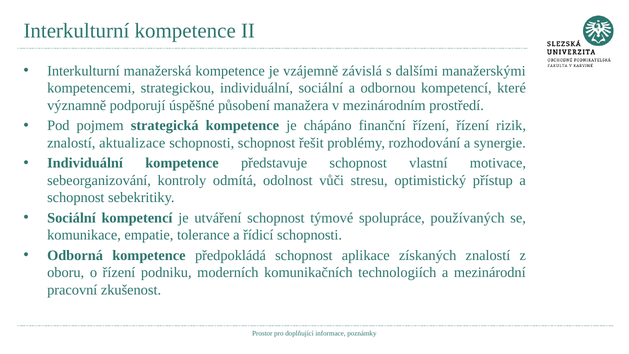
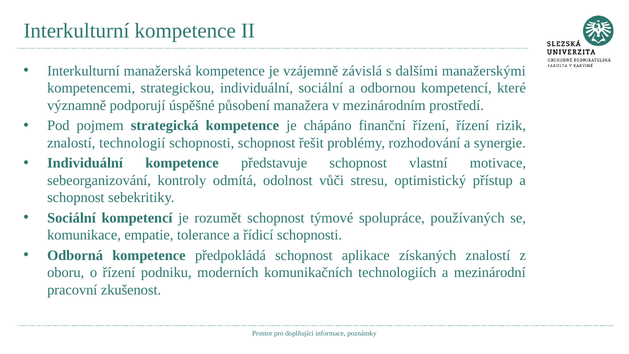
aktualizace: aktualizace -> technologií
utváření: utváření -> rozumět
